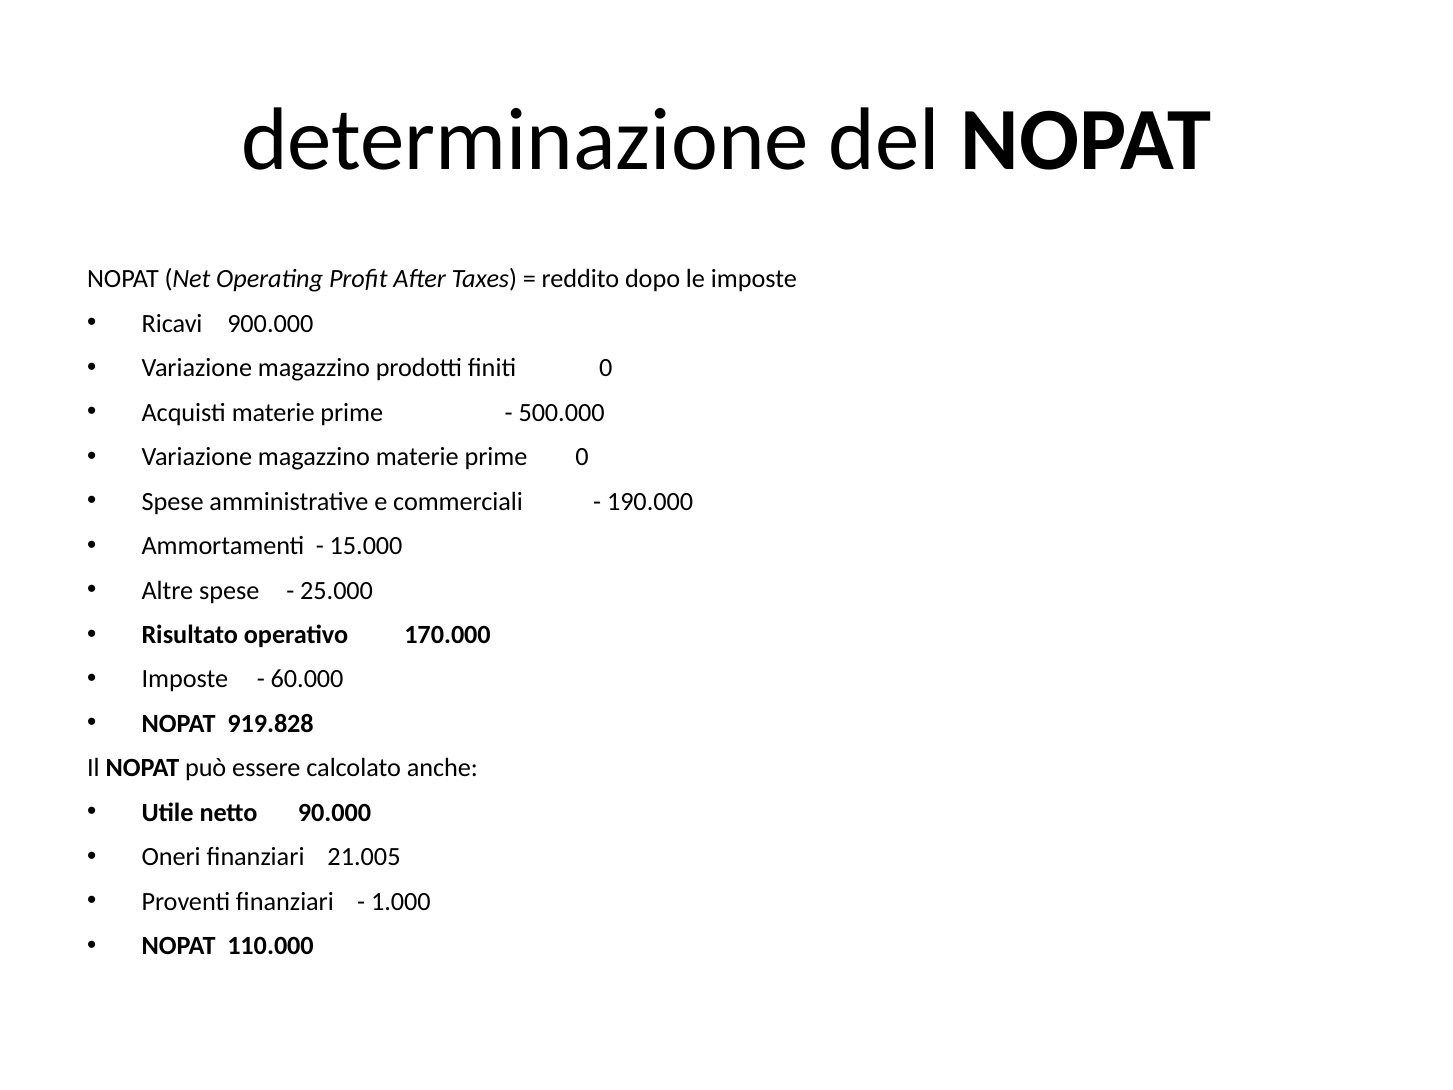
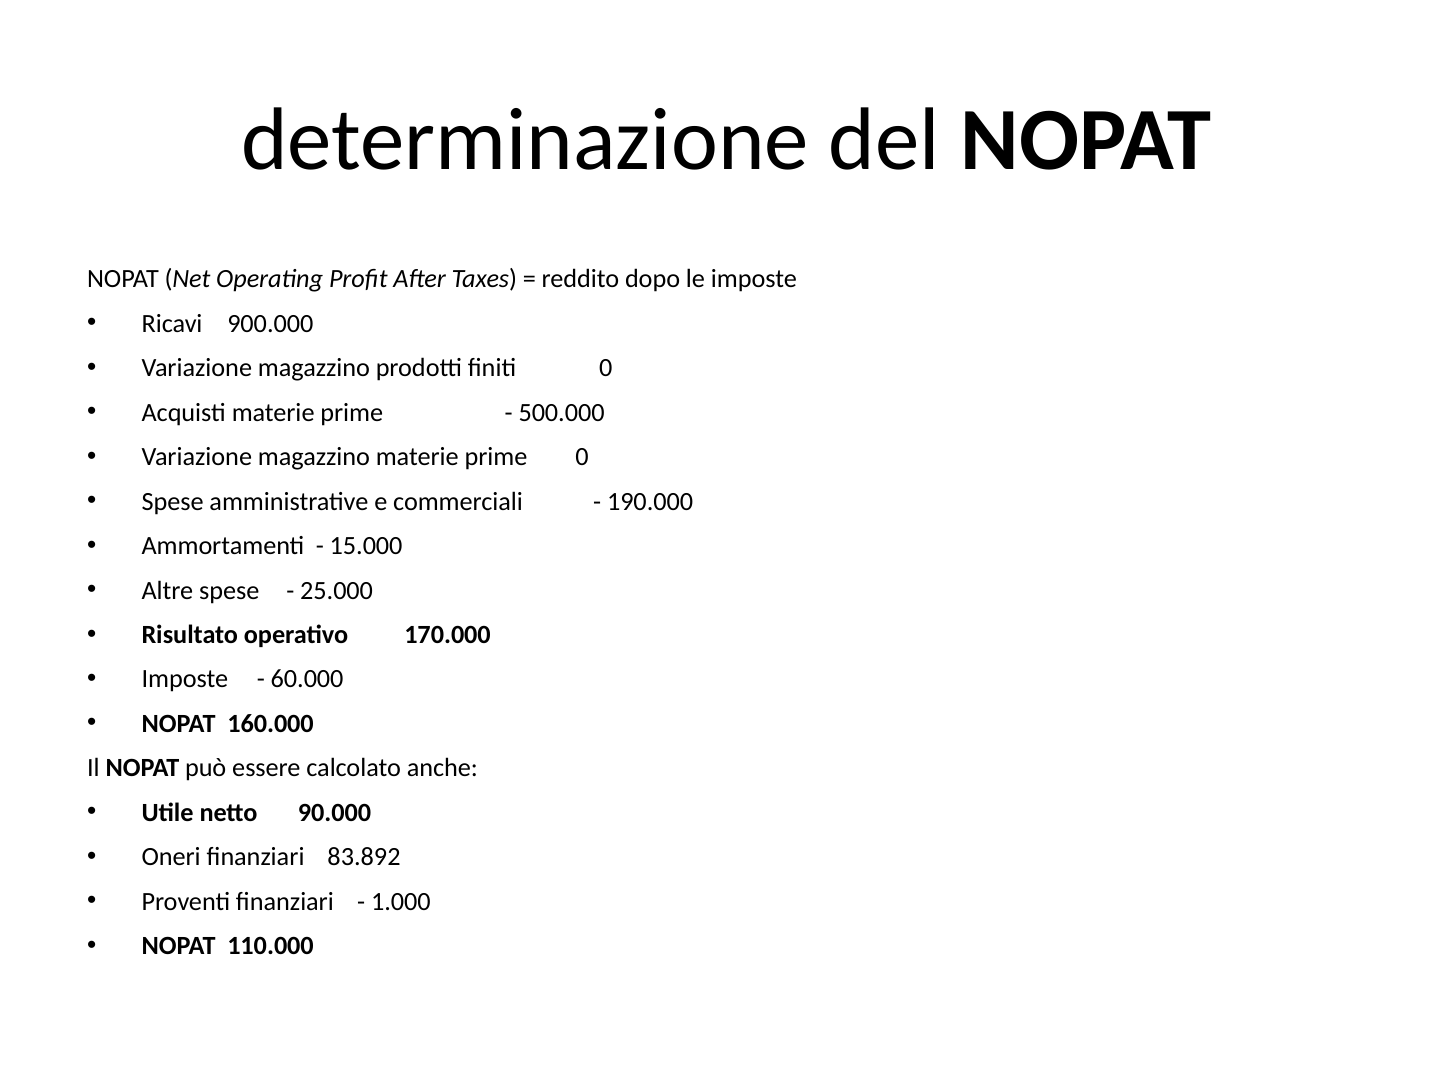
919.828: 919.828 -> 160.000
21.005: 21.005 -> 83.892
